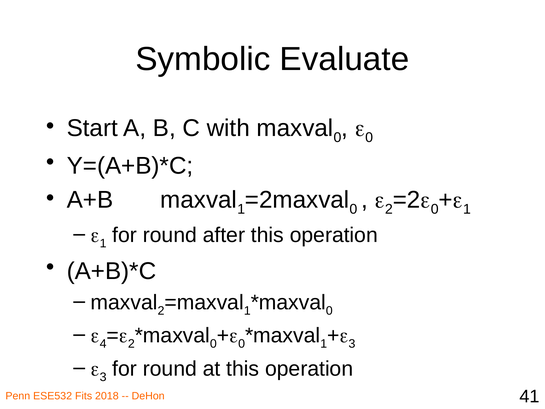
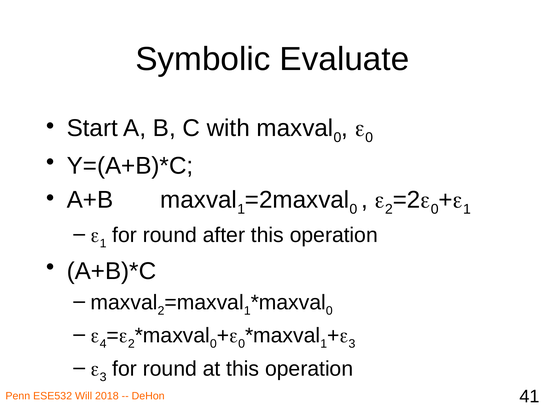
Fits: Fits -> Will
